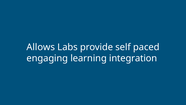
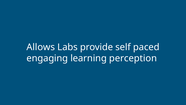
integration: integration -> perception
